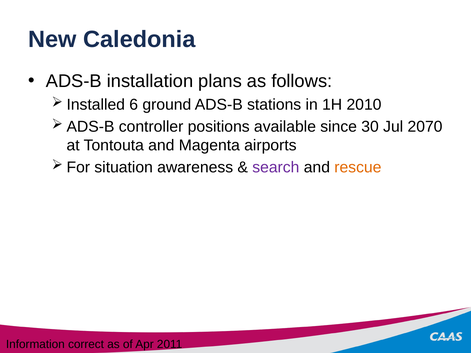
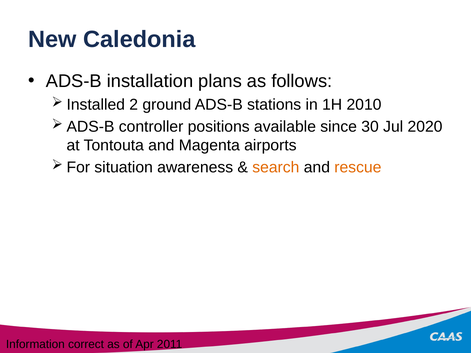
6: 6 -> 2
2070: 2070 -> 2020
search colour: purple -> orange
